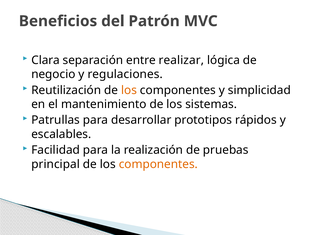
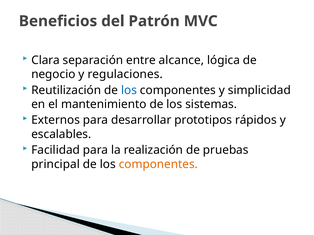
realizar: realizar -> alcance
los at (129, 90) colour: orange -> blue
Patrullas: Patrullas -> Externos
